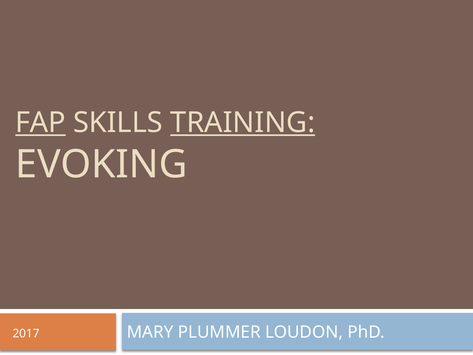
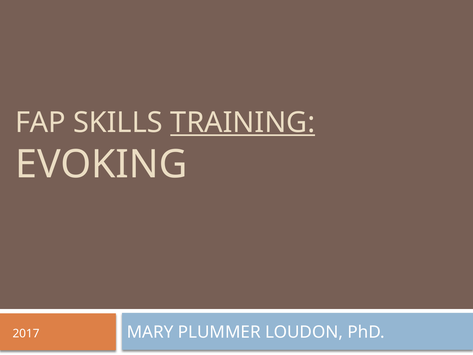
FAP underline: present -> none
